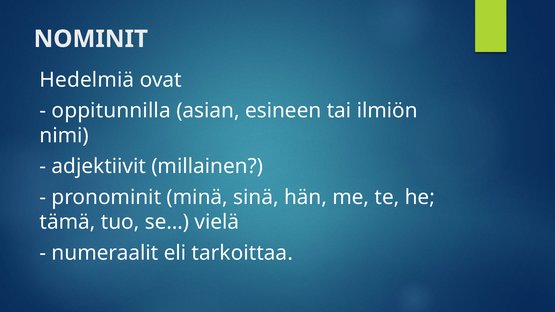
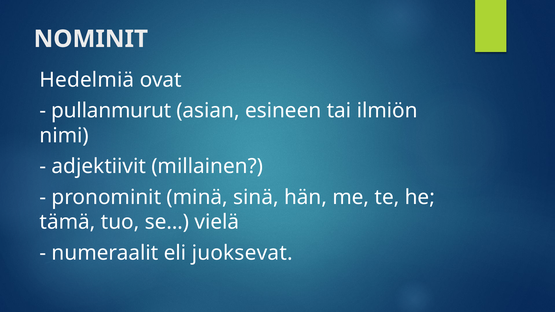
oppitunnilla: oppitunnilla -> pullanmurut
tarkoittaa: tarkoittaa -> juoksevat
